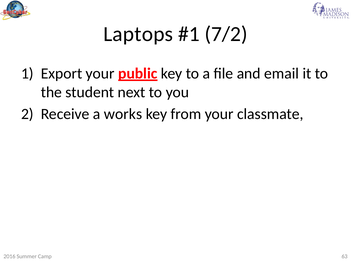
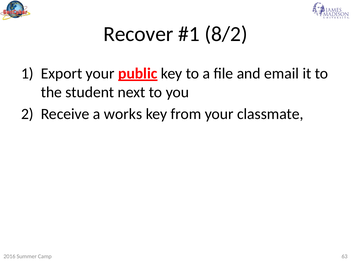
Laptops: Laptops -> Recover
7/2: 7/2 -> 8/2
